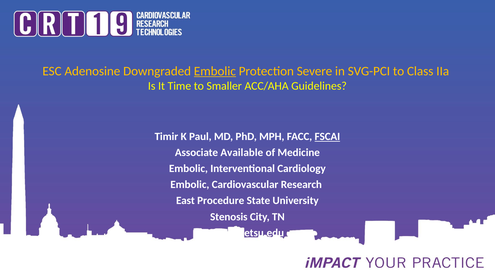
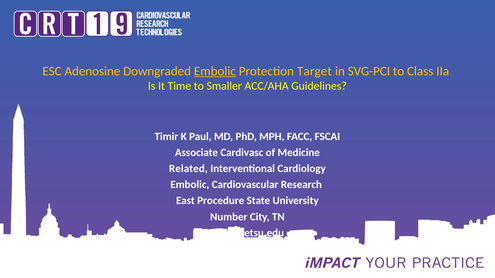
Severe: Severe -> Target
FSCAI underline: present -> none
Available: Available -> Cardivasc
Embolic at (188, 169): Embolic -> Related
Stenosis: Stenosis -> Number
